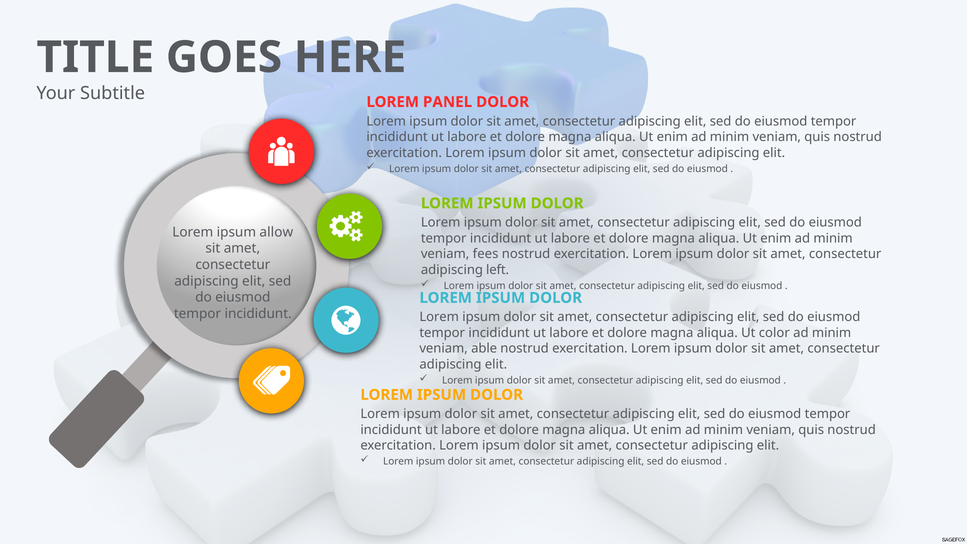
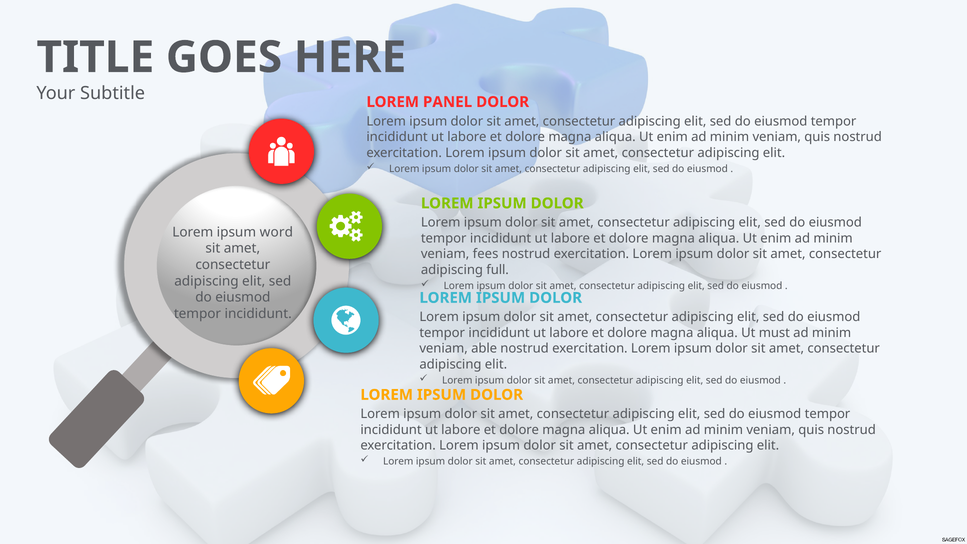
allow: allow -> word
left: left -> full
color: color -> must
